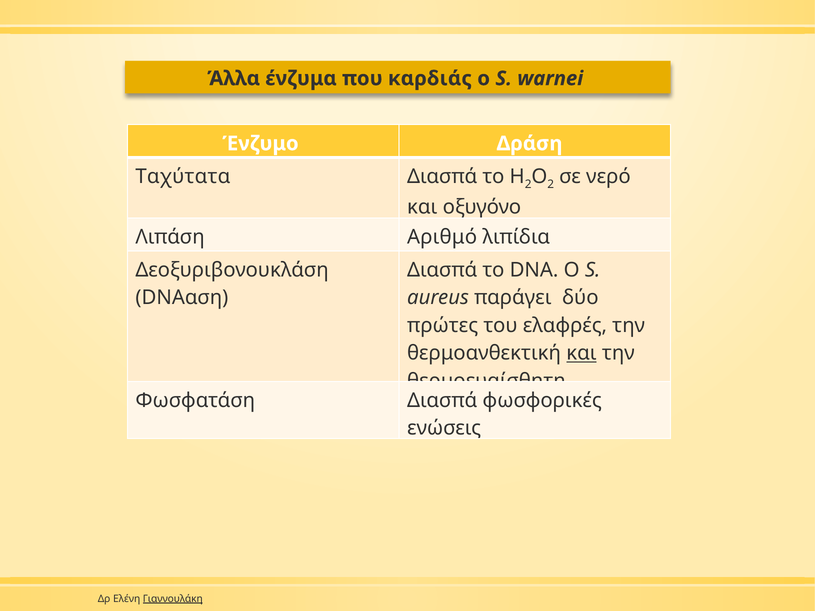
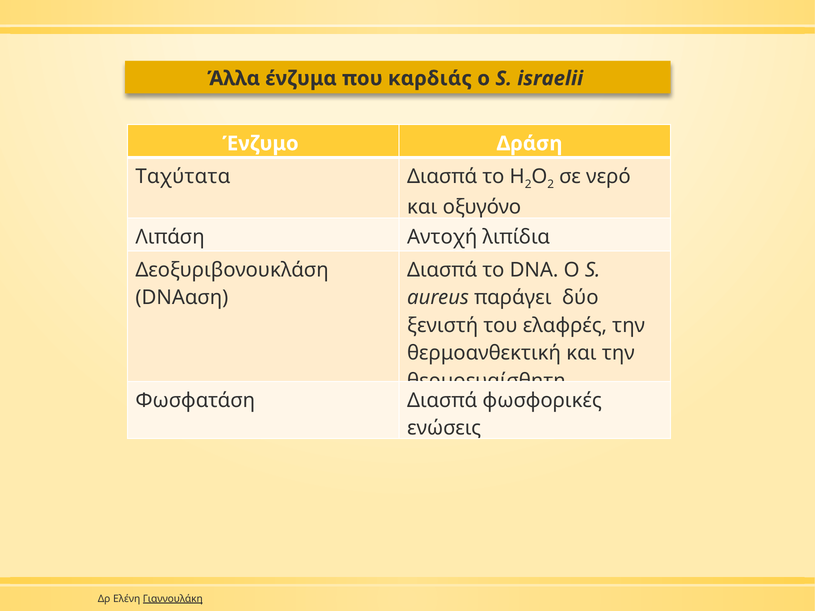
warnei: warnei -> israelii
Αριθμό: Αριθμό -> Αντοχή
πρώτες: πρώτες -> ξενιστή
και at (582, 353) underline: present -> none
